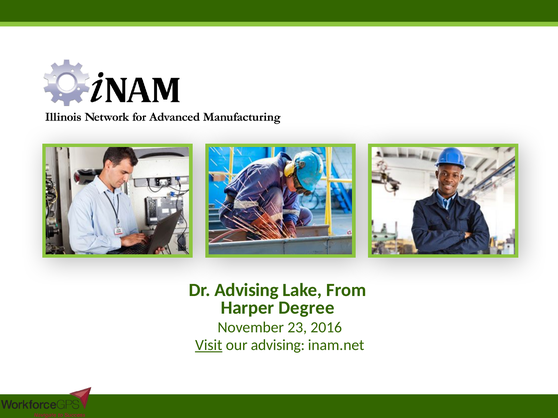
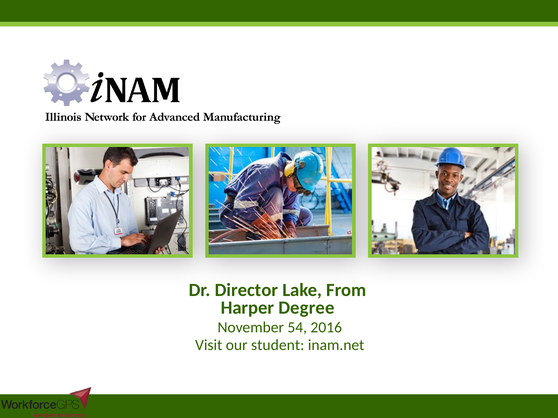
Dr Advising: Advising -> Director
23: 23 -> 54
Visit underline: present -> none
our advising: advising -> student
